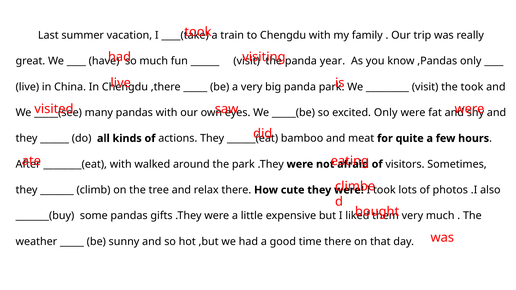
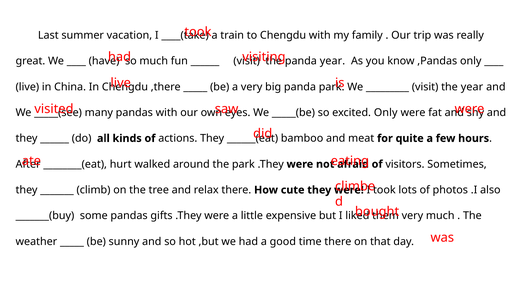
the took: took -> year
________(eat with: with -> hurt
